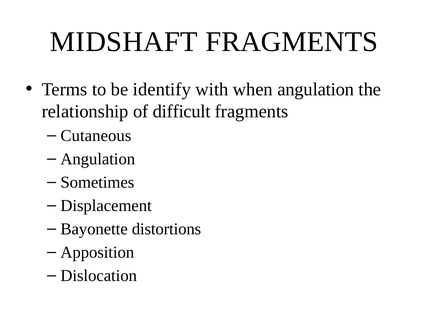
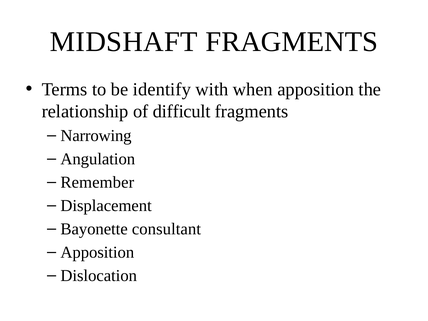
when angulation: angulation -> apposition
Cutaneous: Cutaneous -> Narrowing
Sometimes: Sometimes -> Remember
distortions: distortions -> consultant
